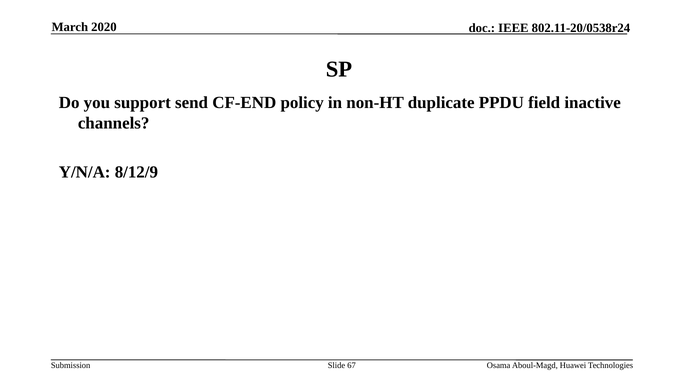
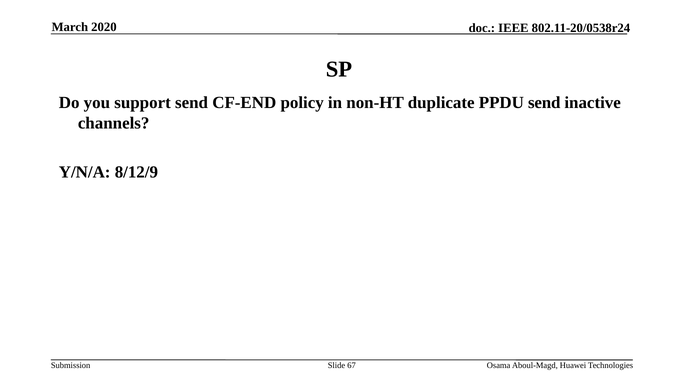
PPDU field: field -> send
